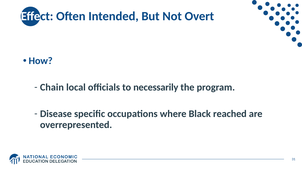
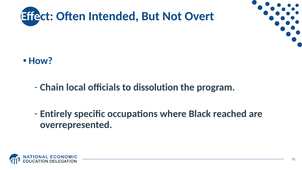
necessarily: necessarily -> dissolution
Disease: Disease -> Entirely
